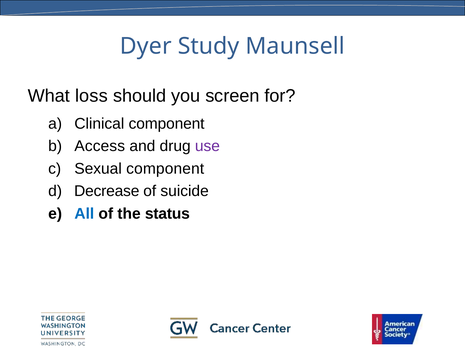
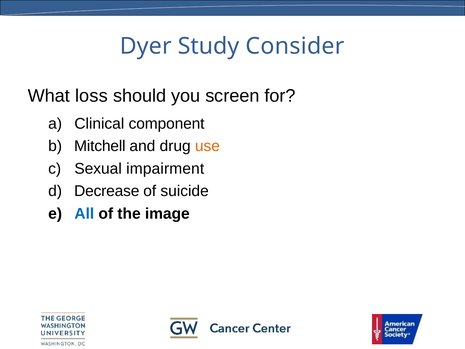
Maunsell: Maunsell -> Consider
Access: Access -> Mitchell
use colour: purple -> orange
Sexual component: component -> impairment
status: status -> image
